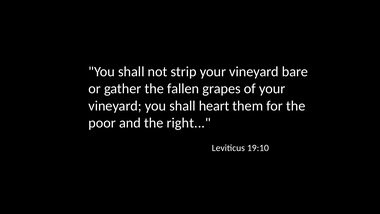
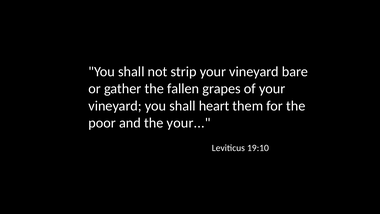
the right: right -> your
